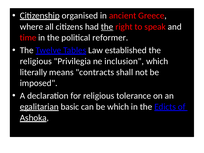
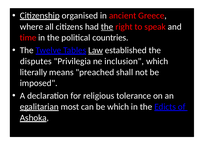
reformer: reformer -> countries
Law underline: none -> present
religious at (36, 61): religious -> disputes
contracts: contracts -> preached
basic: basic -> most
